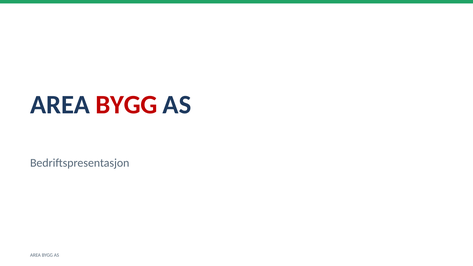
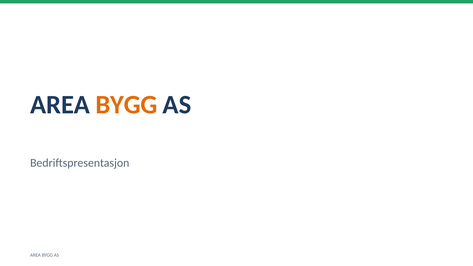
BYGG at (126, 105) colour: red -> orange
